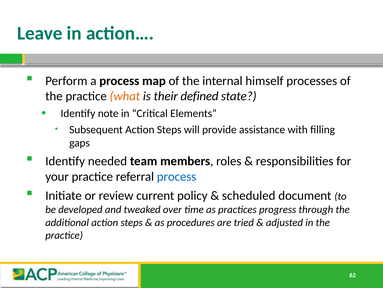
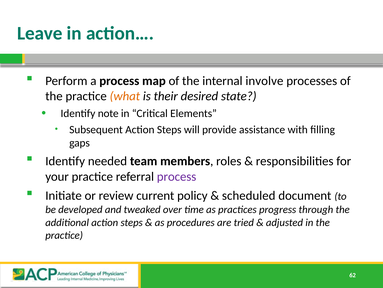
himself: himself -> involve
defined: defined -> desired
process at (177, 176) colour: blue -> purple
